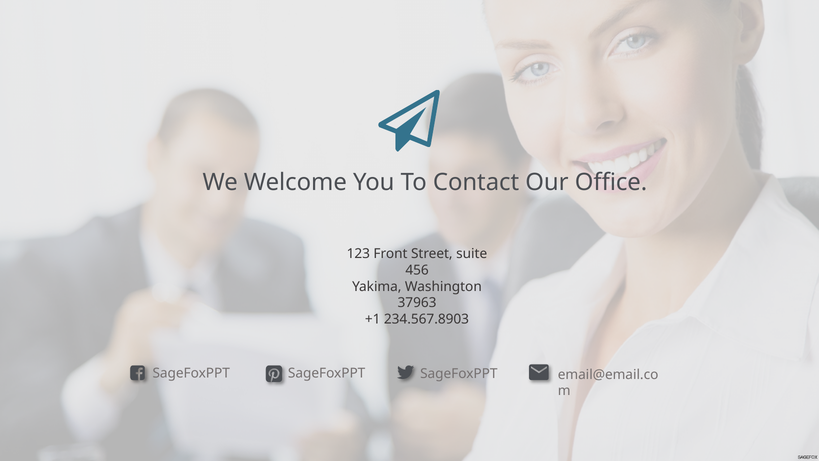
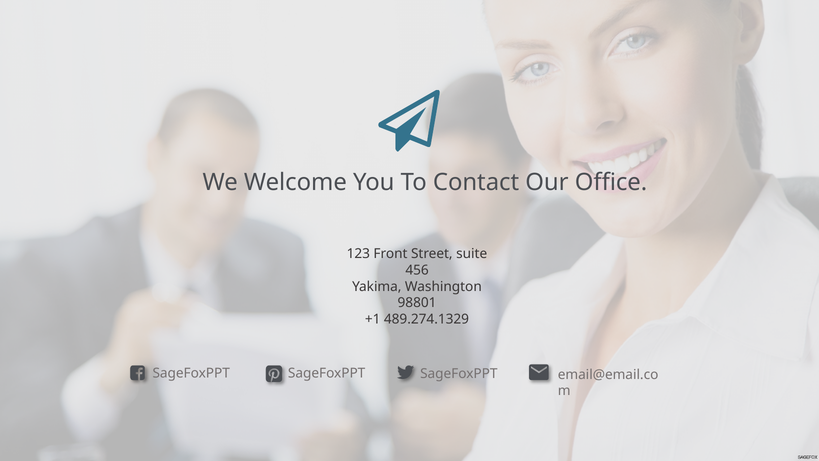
37963: 37963 -> 98801
234.567.8903: 234.567.8903 -> 489.274.1329
